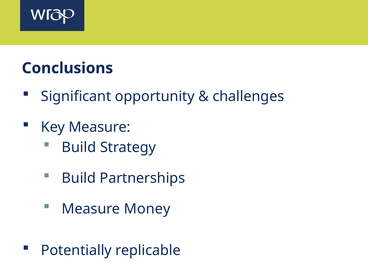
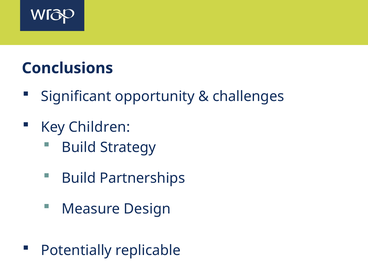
Key Measure: Measure -> Children
Money: Money -> Design
